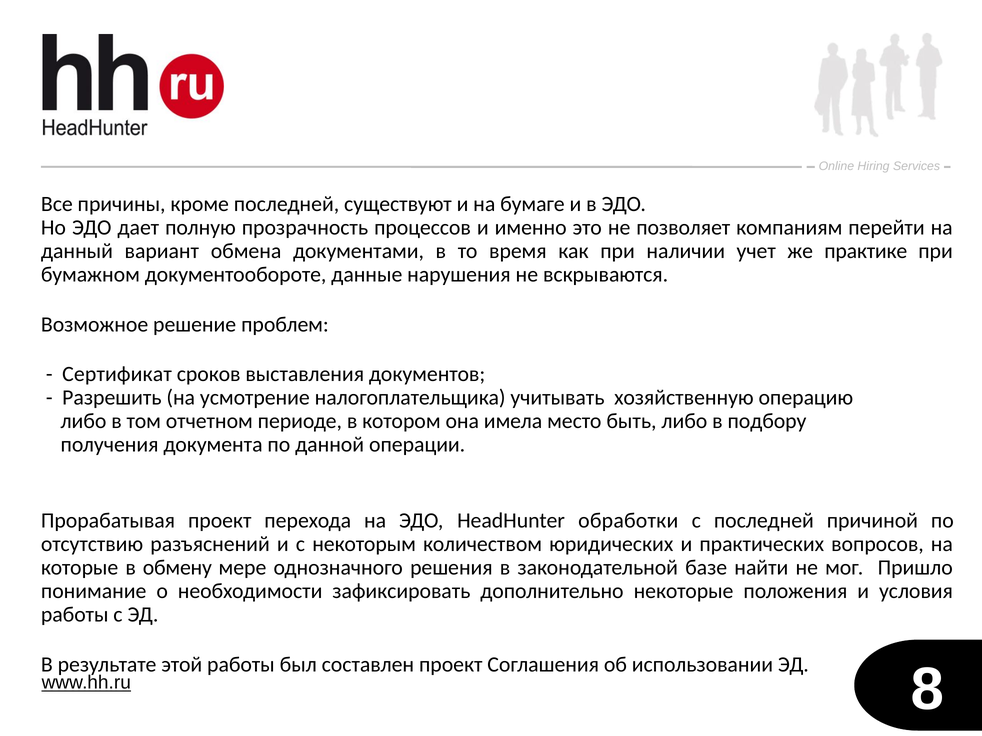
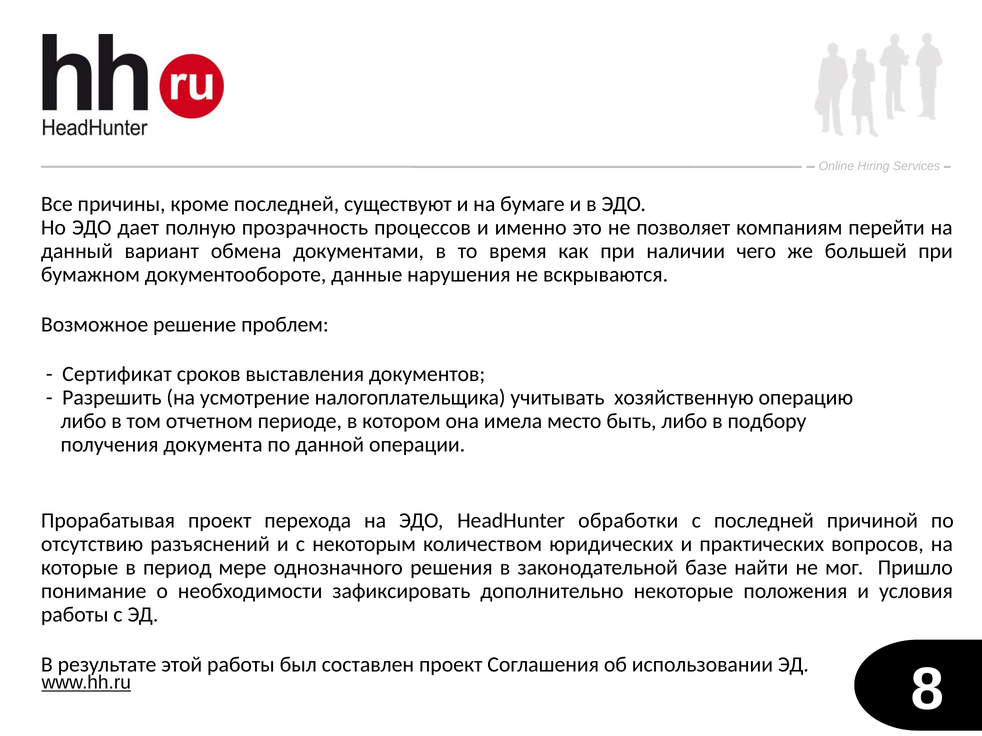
учет: учет -> чего
практике: практике -> большей
обмену: обмену -> период
